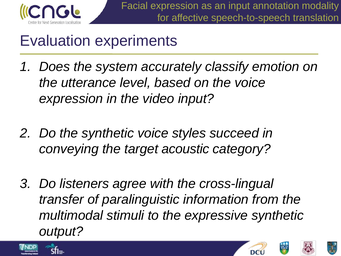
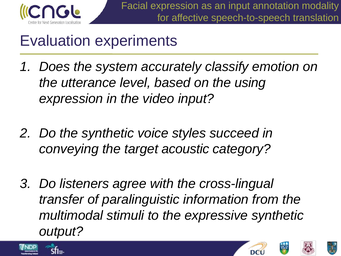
the voice: voice -> using
